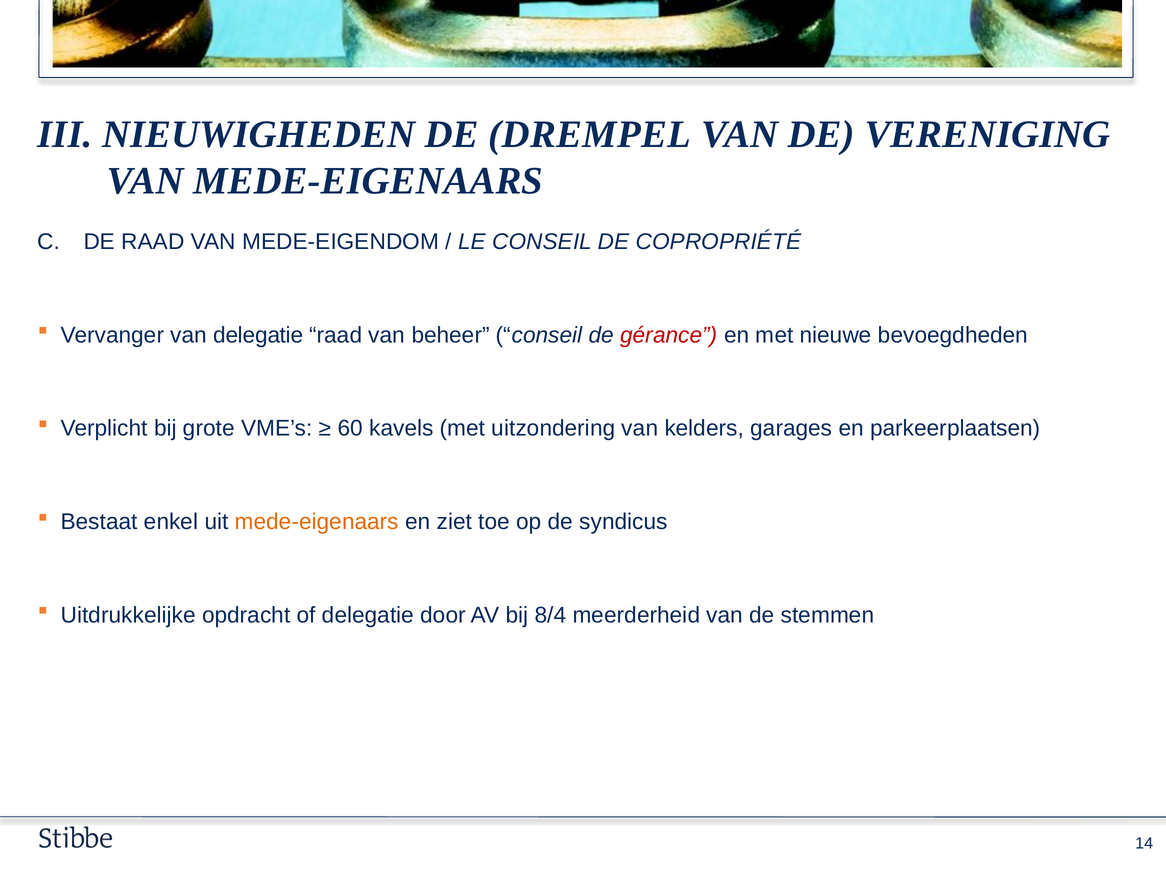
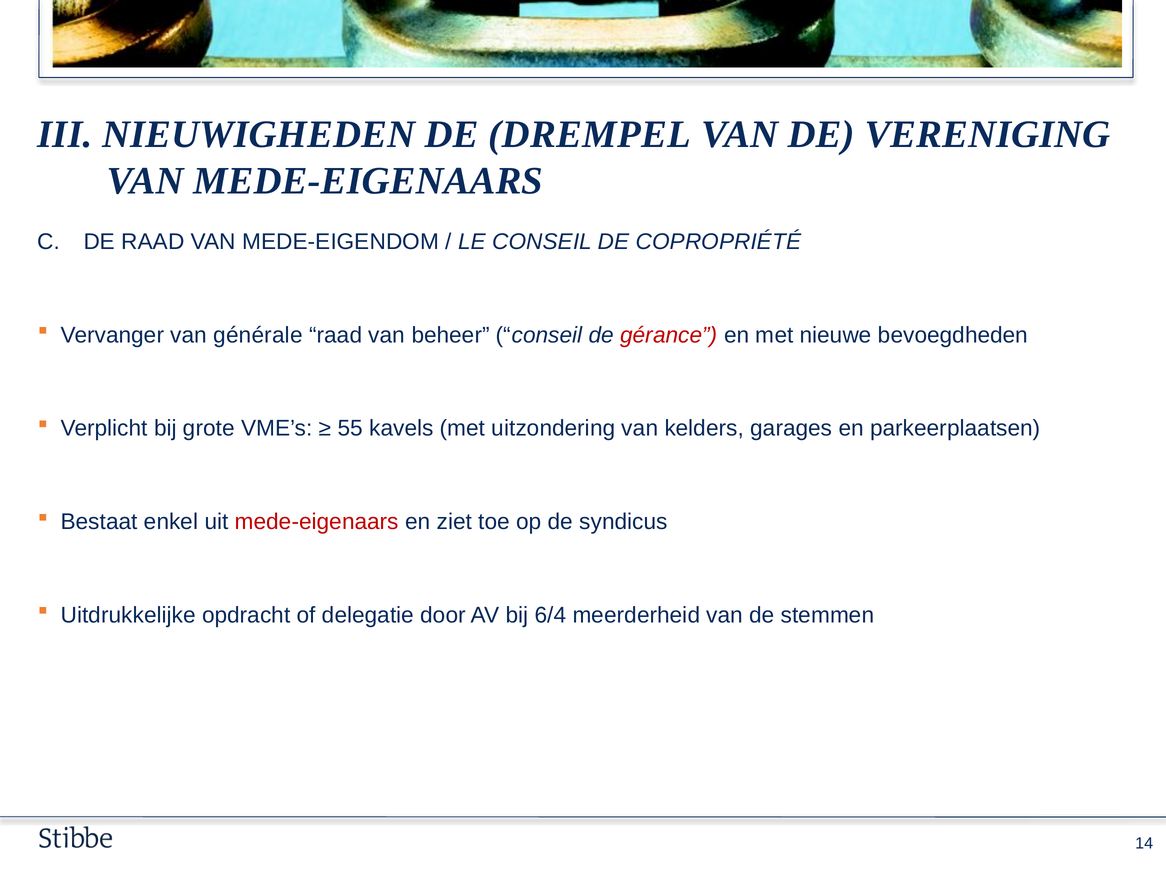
van delegatie: delegatie -> générale
60: 60 -> 55
mede-eigenaars at (317, 522) colour: orange -> red
8/4: 8/4 -> 6/4
